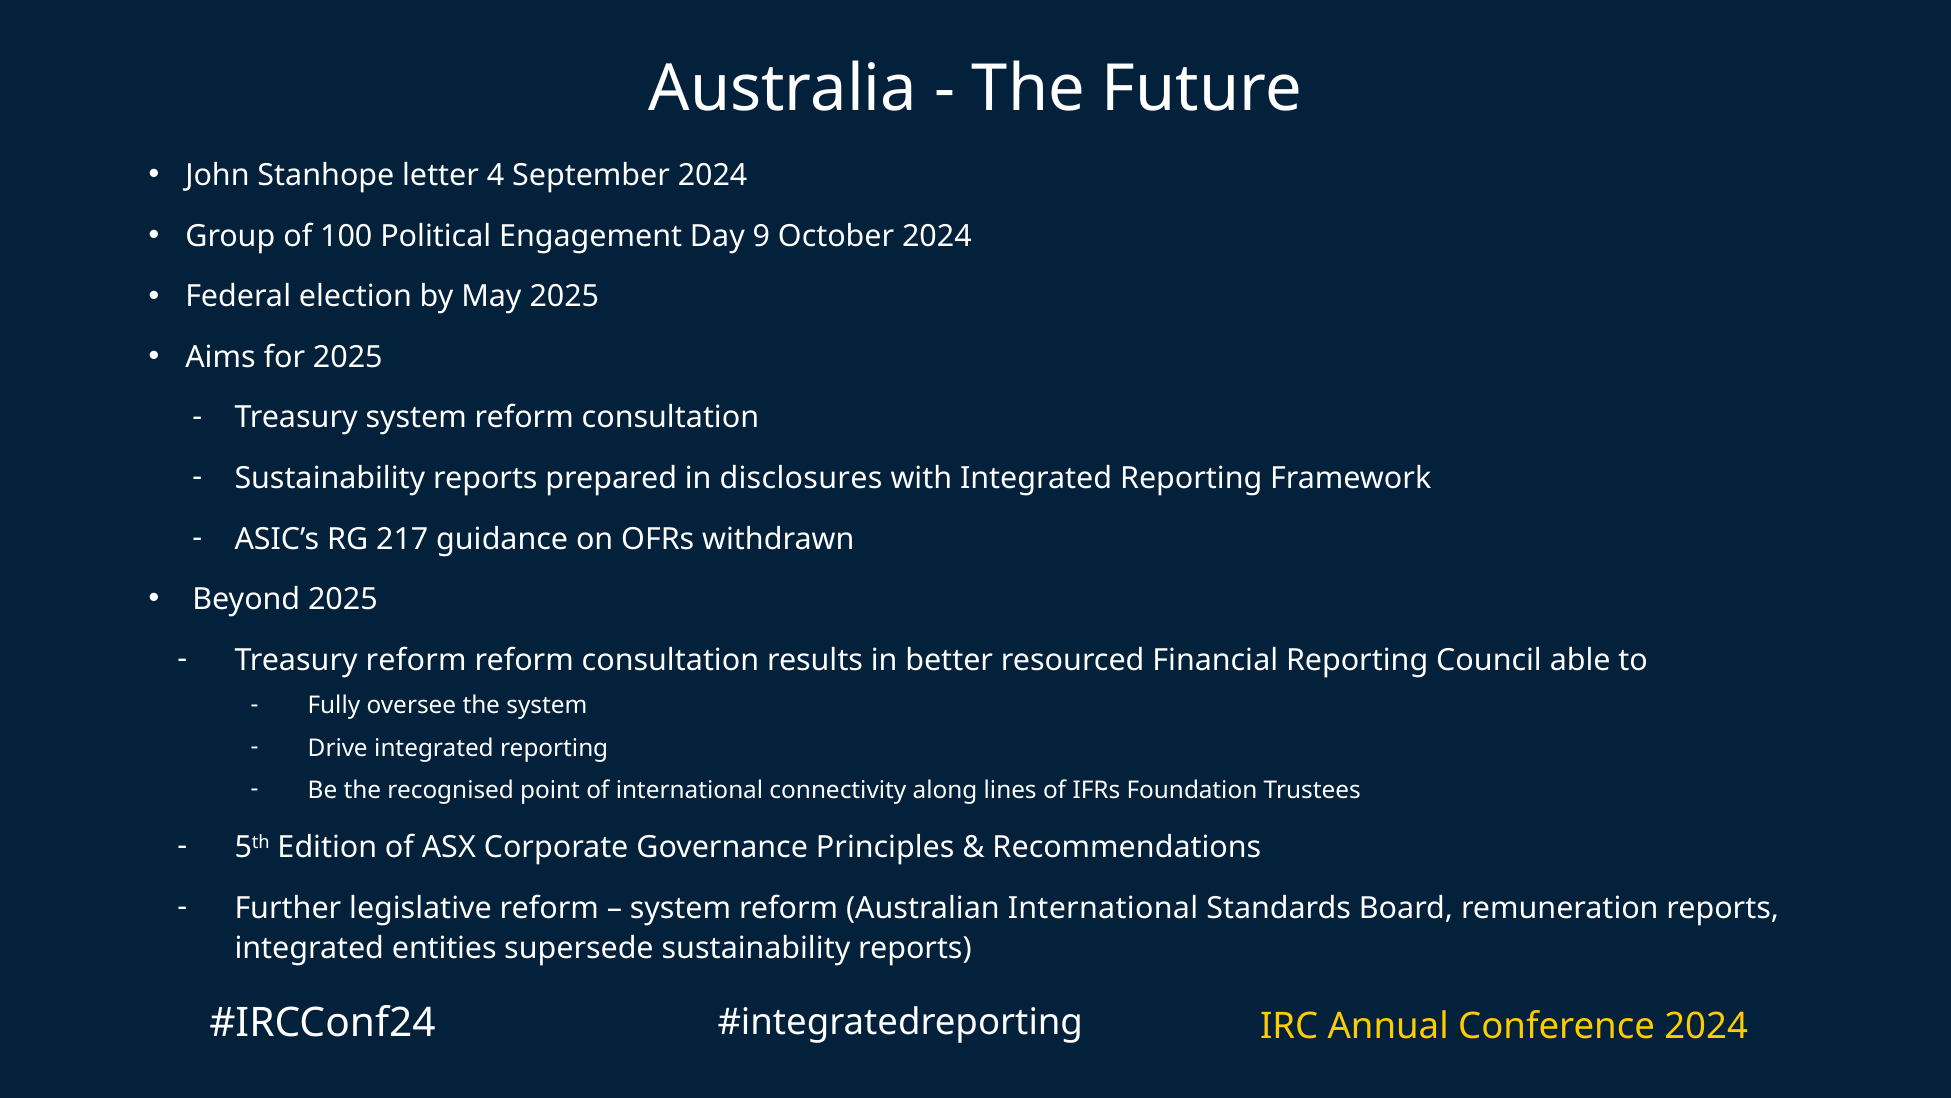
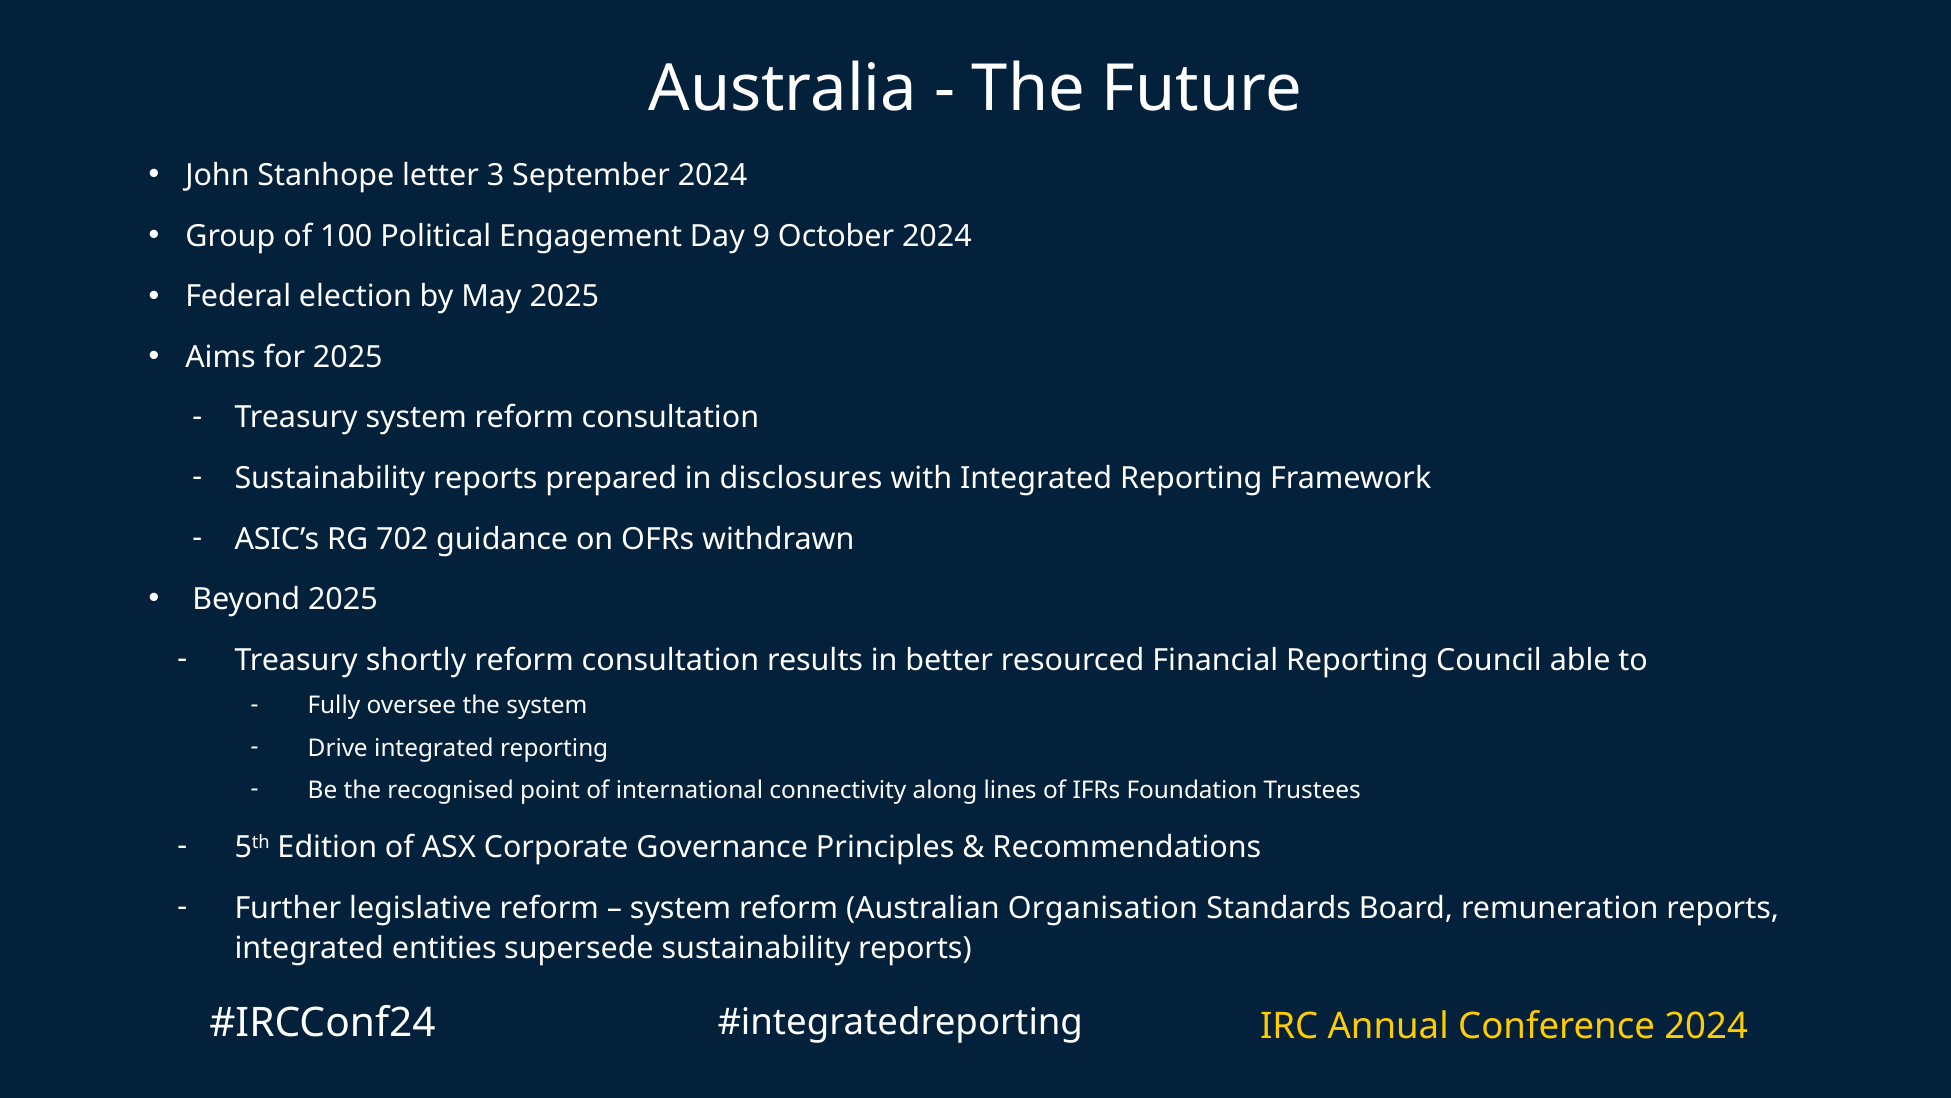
4: 4 -> 3
217: 217 -> 702
Treasury reform: reform -> shortly
Australian International: International -> Organisation
